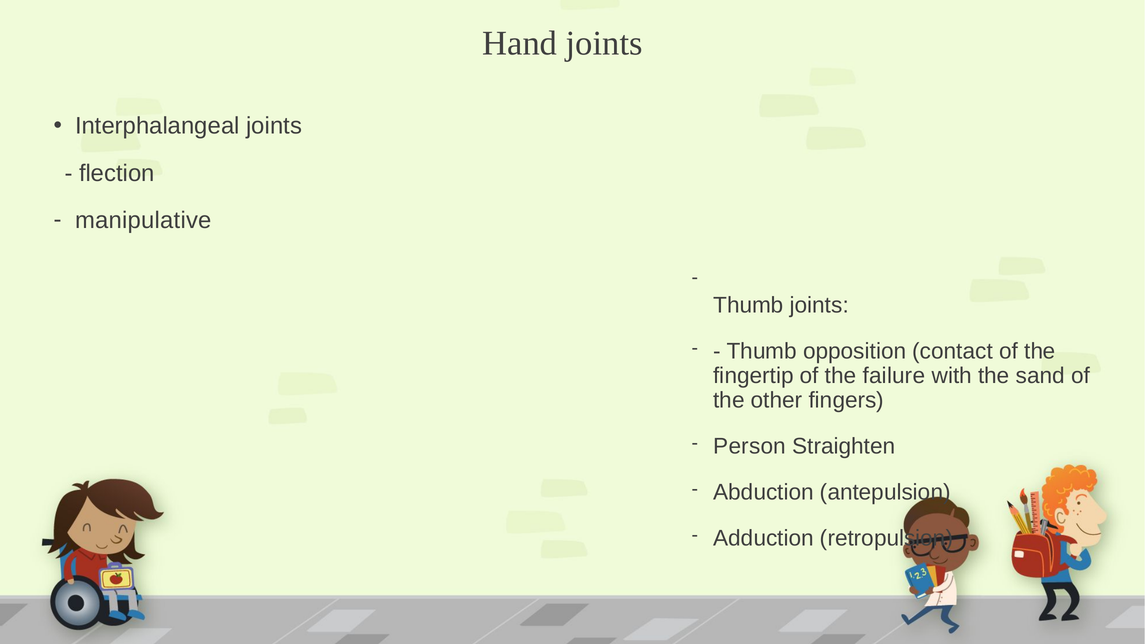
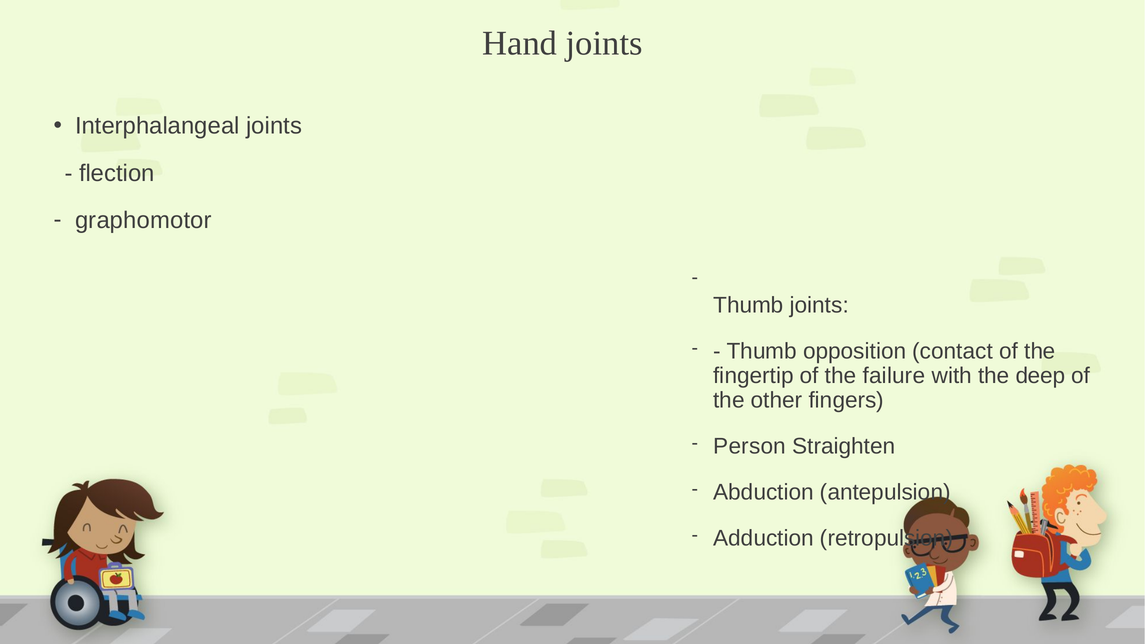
manipulative: manipulative -> graphomotor
sand: sand -> deep
